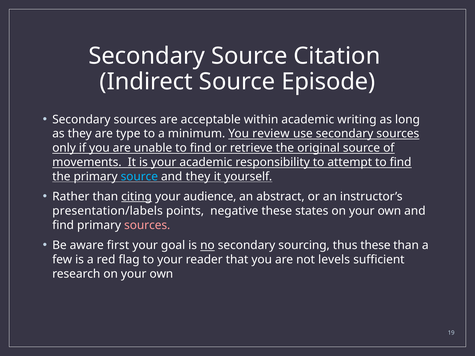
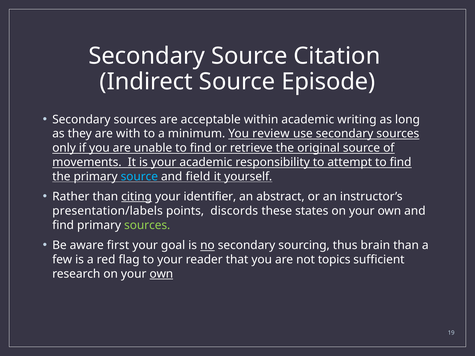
type: type -> with
and they: they -> field
audience: audience -> identifier
negative: negative -> discords
sources at (147, 225) colour: pink -> light green
thus these: these -> brain
levels: levels -> topics
own at (161, 274) underline: none -> present
